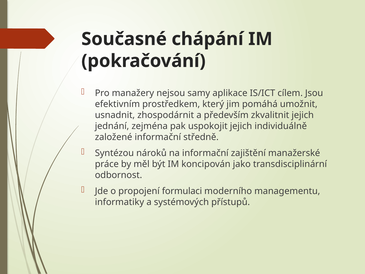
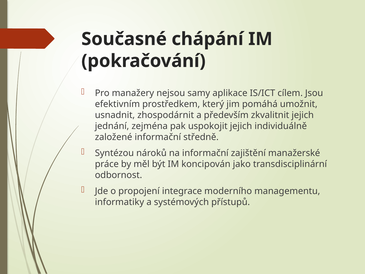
formulaci: formulaci -> integrace
